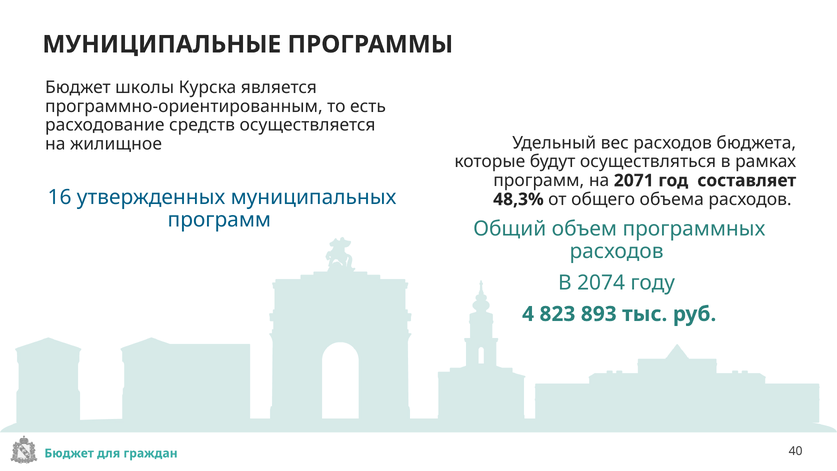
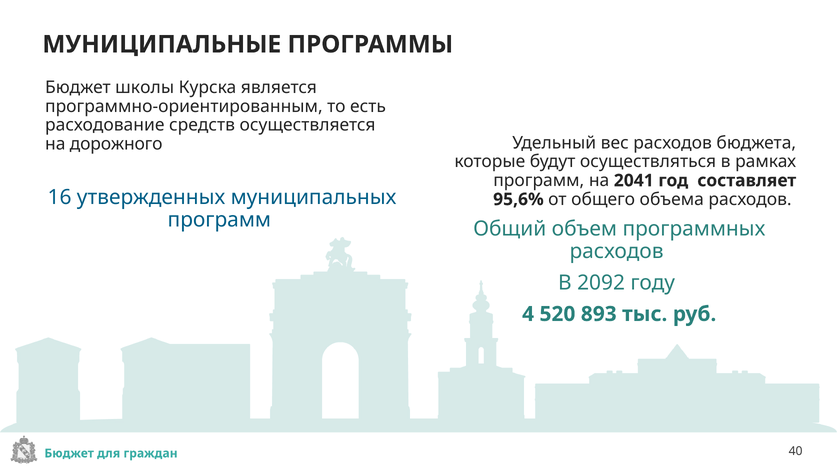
жилищное: жилищное -> дорожного
2071: 2071 -> 2041
48,3%: 48,3% -> 95,6%
2074: 2074 -> 2092
823: 823 -> 520
